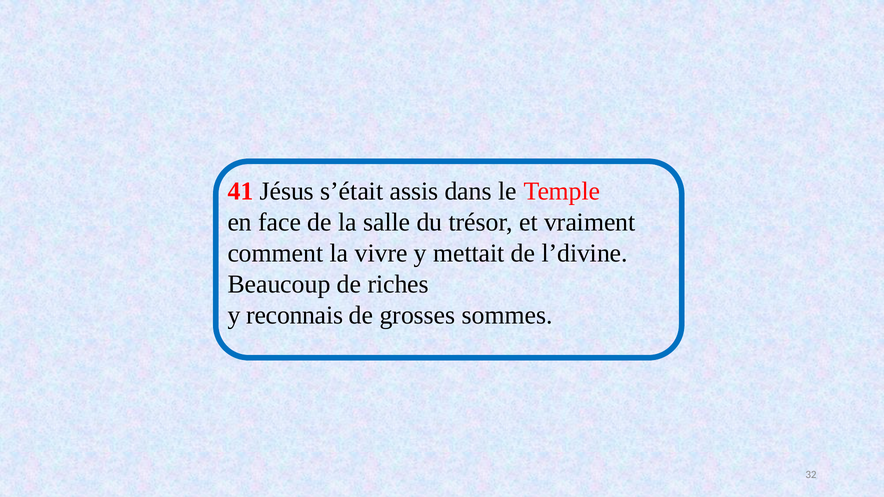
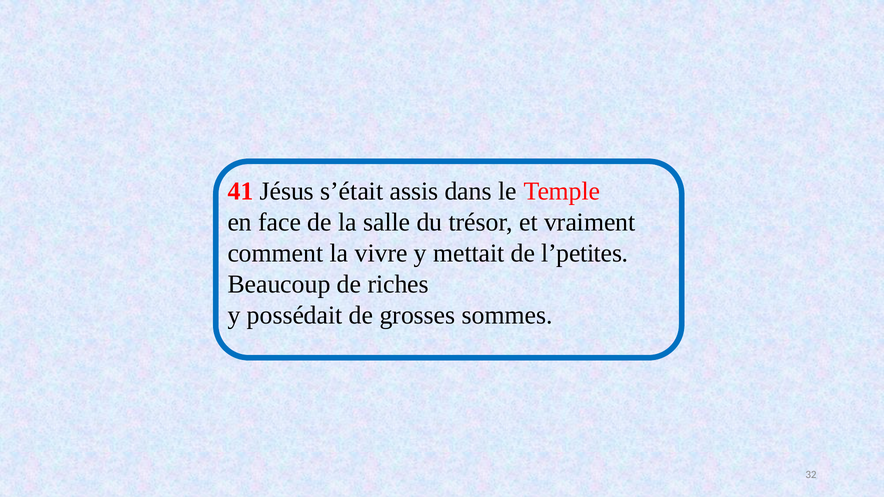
l’divine: l’divine -> l’petites
reconnais: reconnais -> possédait
